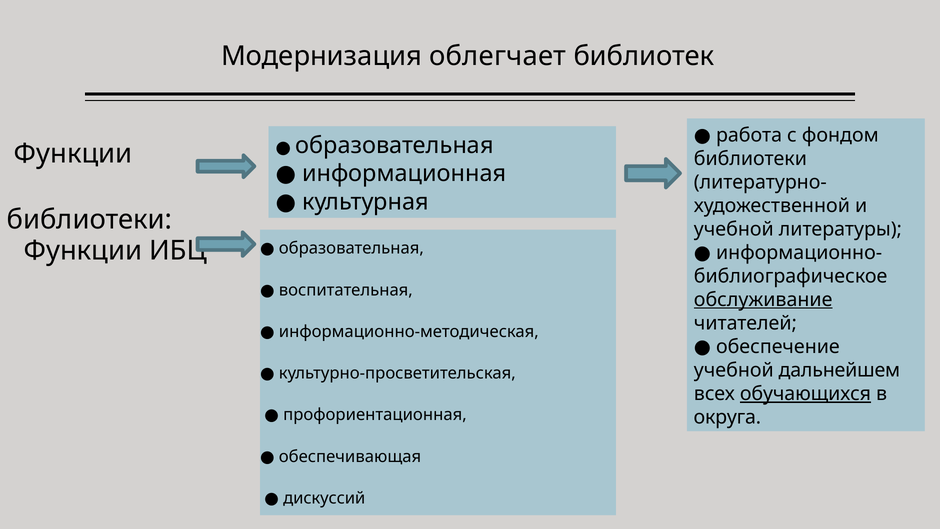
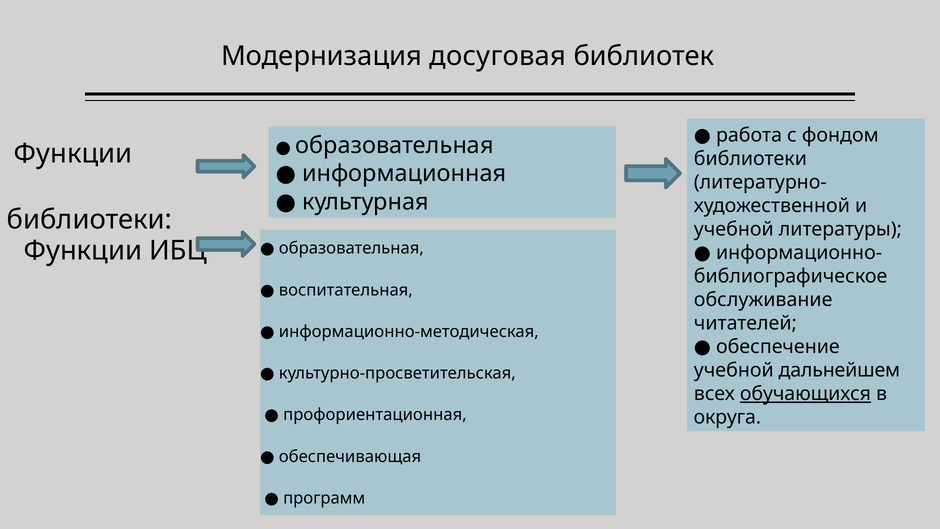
облегчает: облегчает -> досуговая
обслуживание underline: present -> none
дискуссий: дискуссий -> программ
